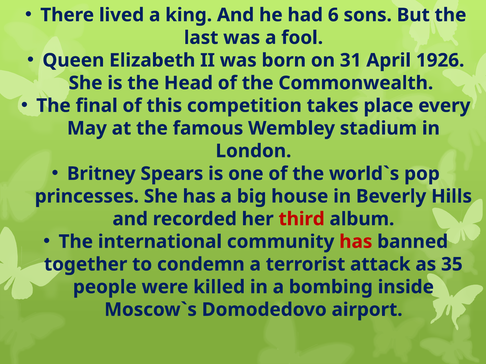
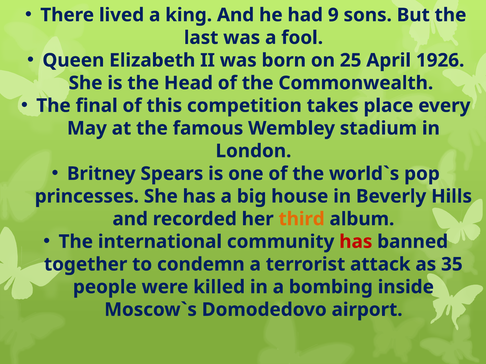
6: 6 -> 9
31: 31 -> 25
third colour: red -> orange
